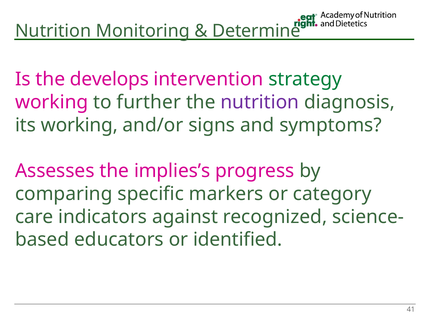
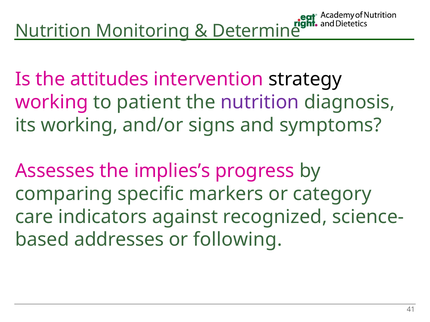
develops: develops -> attitudes
strategy colour: green -> black
further: further -> patient
educators: educators -> addresses
identified: identified -> following
